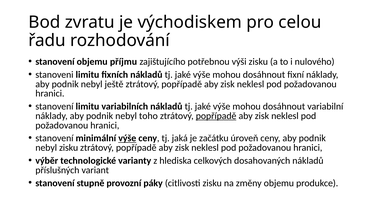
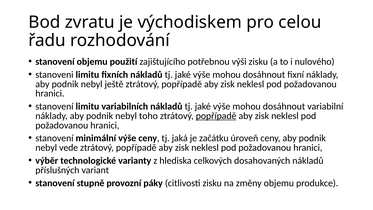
příjmu: příjmu -> použití
výše at (127, 138) underline: present -> none
nebyl zisku: zisku -> vede
